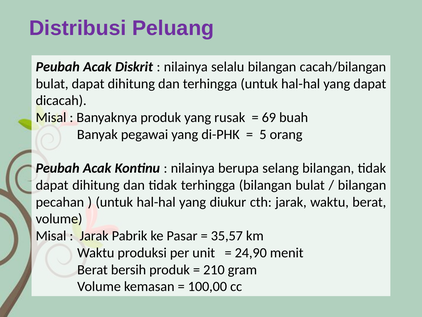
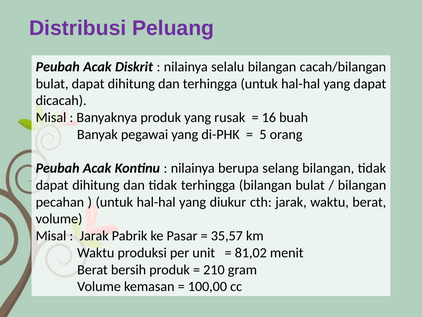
69: 69 -> 16
24,90: 24,90 -> 81,02
